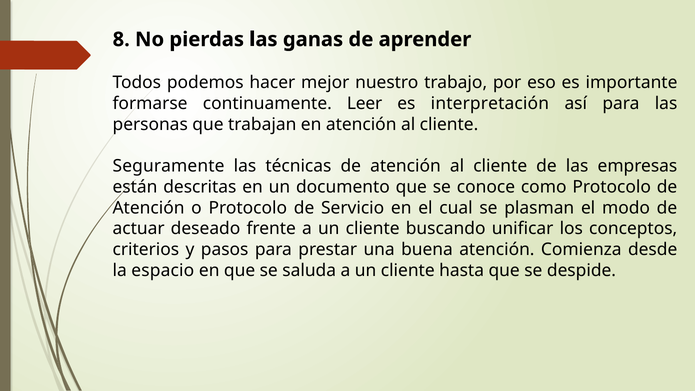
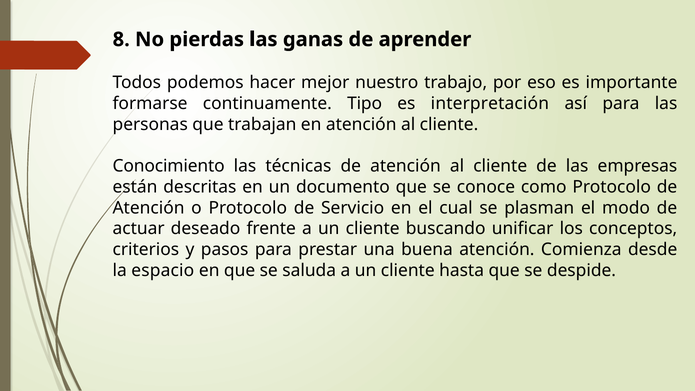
Leer: Leer -> Tipo
Seguramente: Seguramente -> Conocimiento
